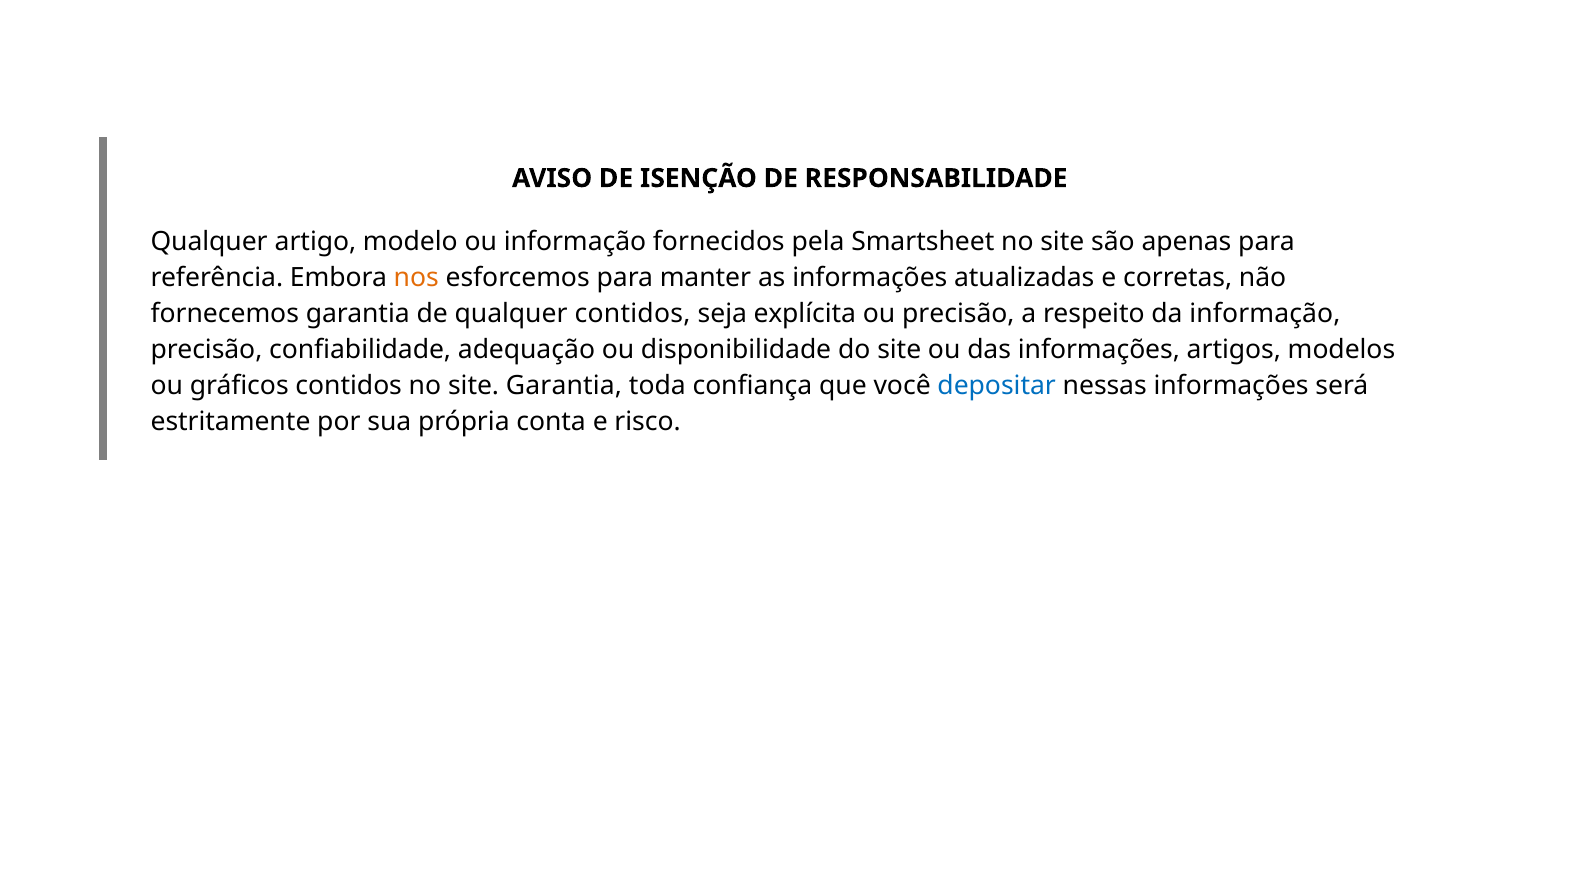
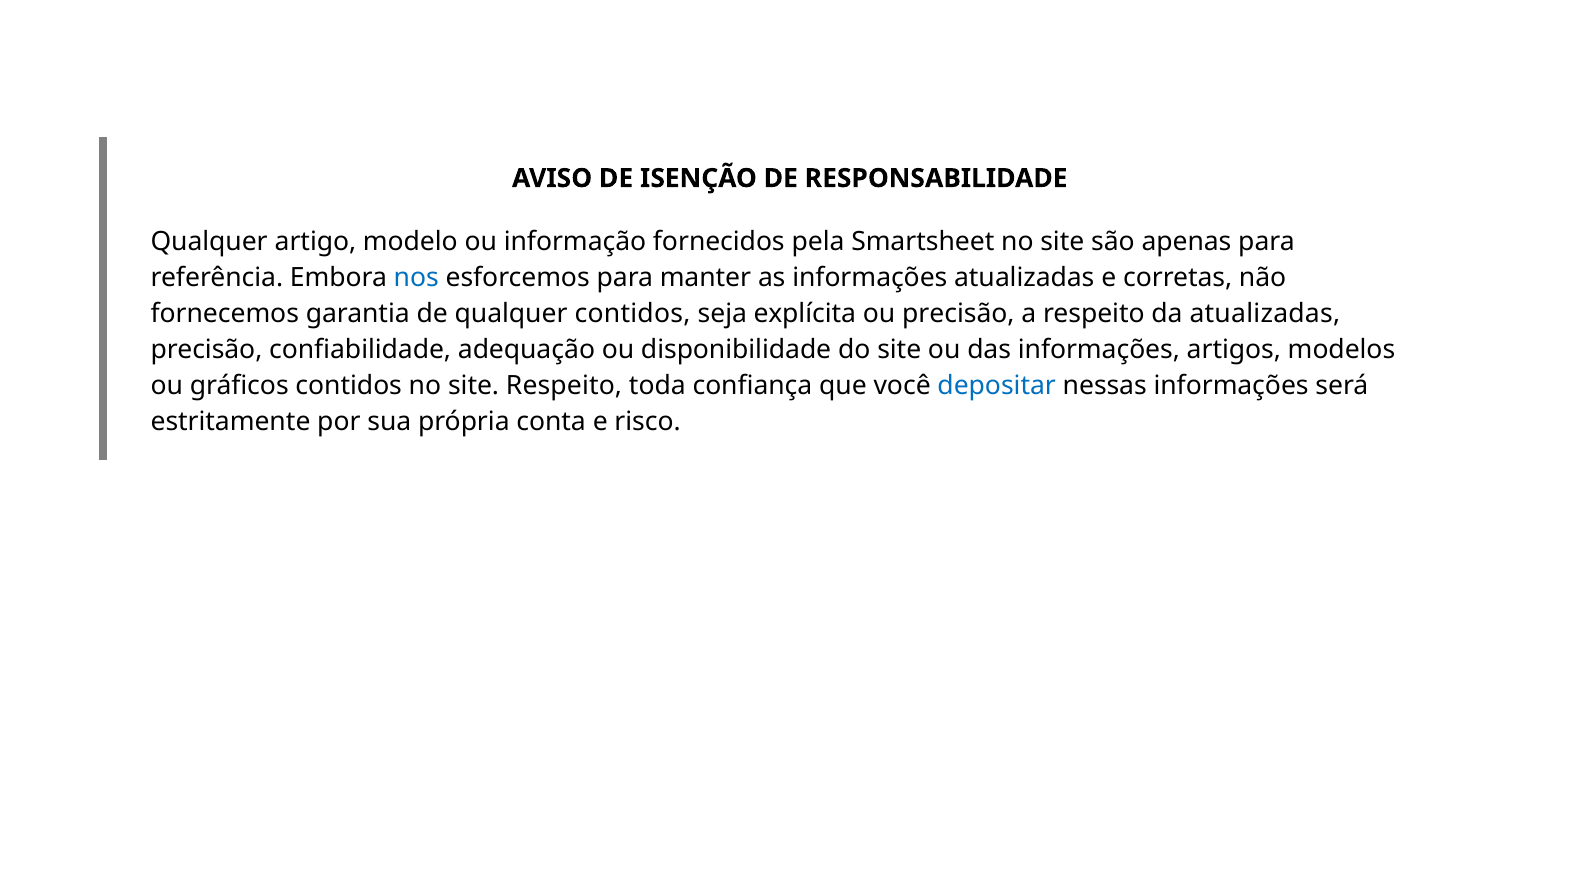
nos colour: orange -> blue
da informação: informação -> atualizadas
site Garantia: Garantia -> Respeito
